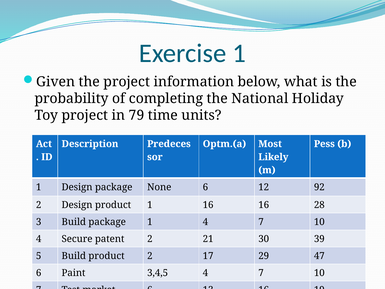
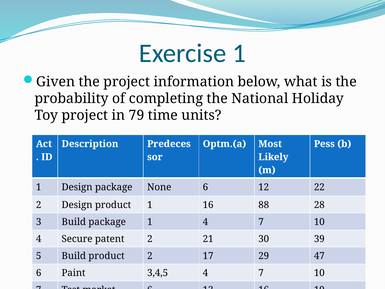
92: 92 -> 22
16 16: 16 -> 88
